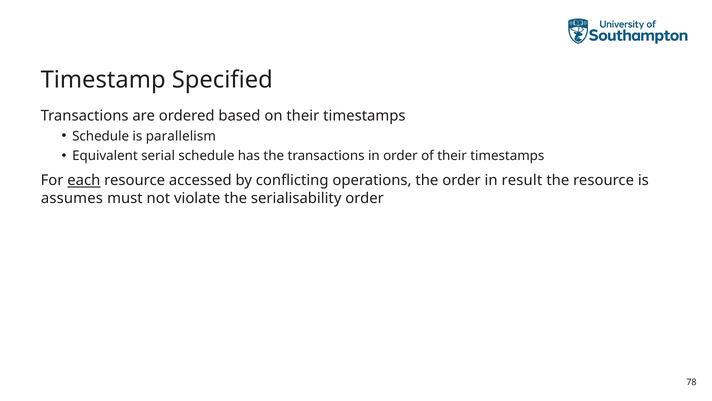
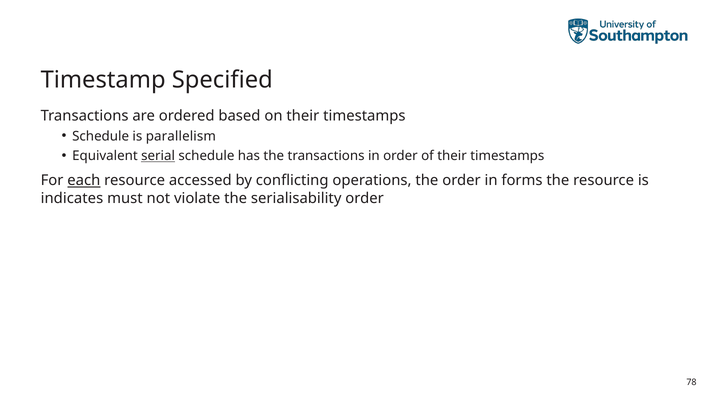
serial underline: none -> present
result: result -> forms
assumes: assumes -> indicates
